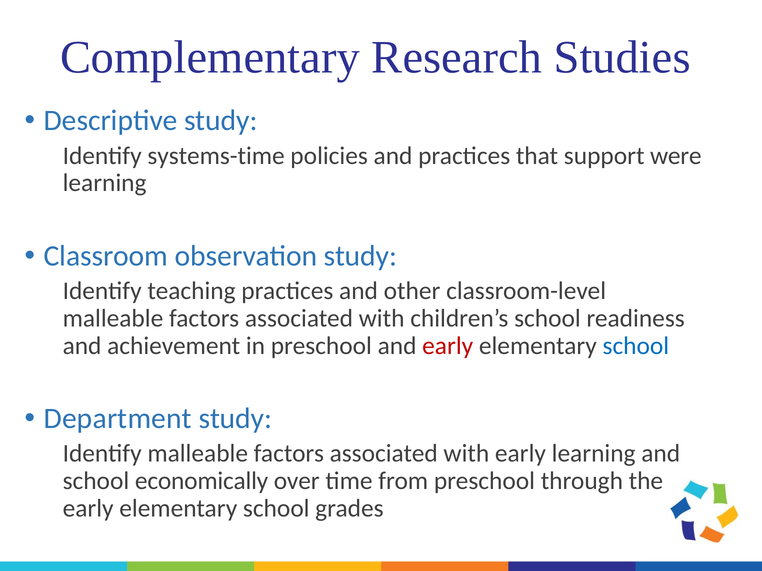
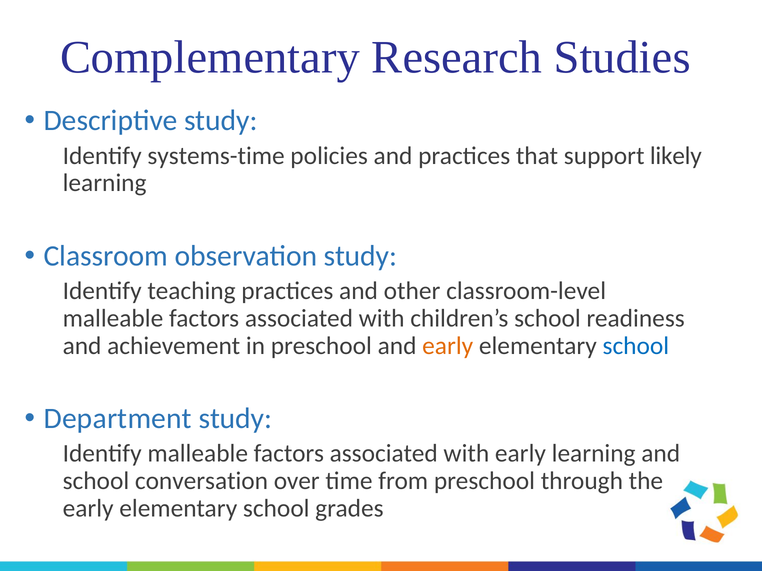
were: were -> likely
early at (448, 346) colour: red -> orange
economically: economically -> conversation
